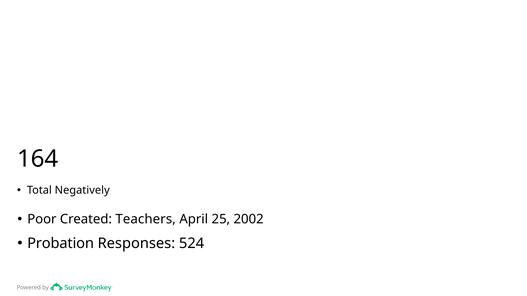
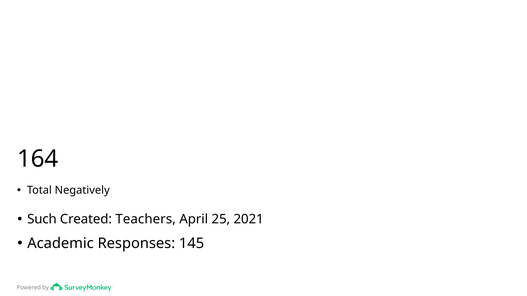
Poor: Poor -> Such
2002: 2002 -> 2021
Probation: Probation -> Academic
524: 524 -> 145
